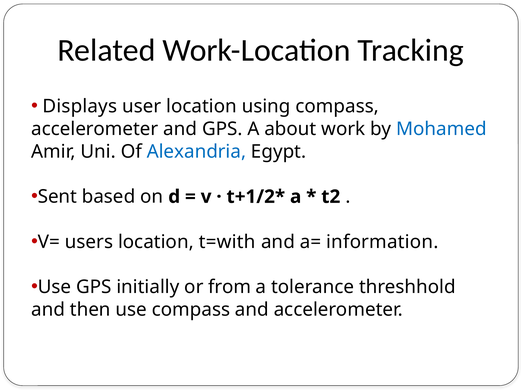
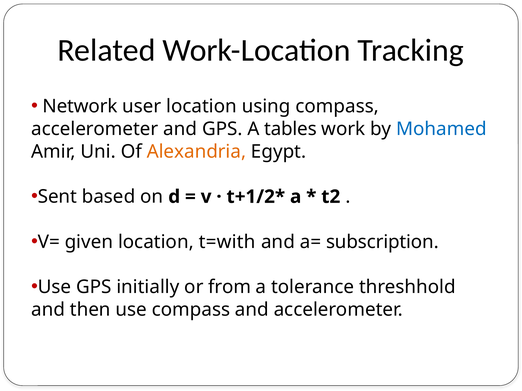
Displays: Displays -> Network
about: about -> tables
Alexandria colour: blue -> orange
users: users -> given
information: information -> subscription
